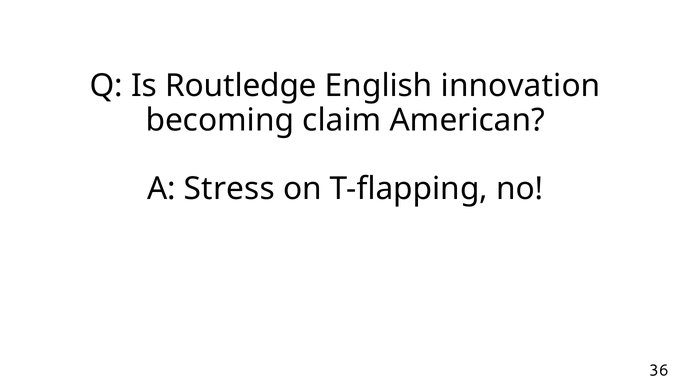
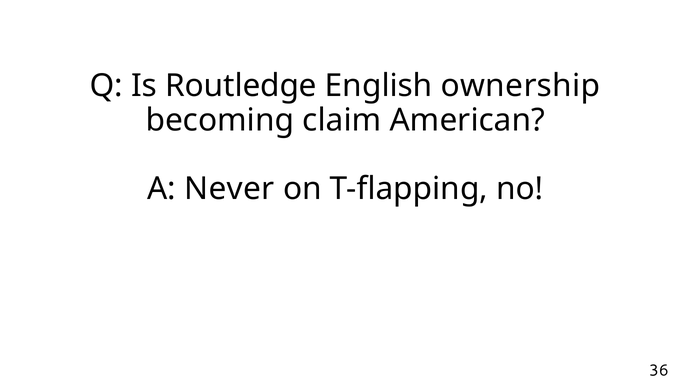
innovation: innovation -> ownership
Stress: Stress -> Never
